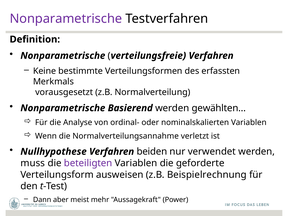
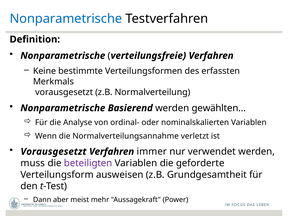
Nonparametrische at (66, 19) colour: purple -> blue
Nullhypothese at (54, 152): Nullhypothese -> Vorausgesetzt
beiden: beiden -> immer
Beispielrechnung: Beispielrechnung -> Grundgesamtheit
